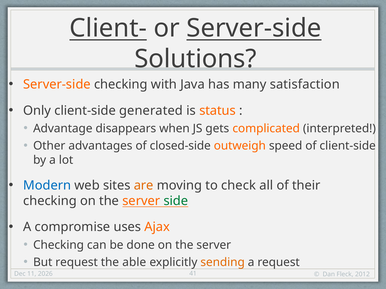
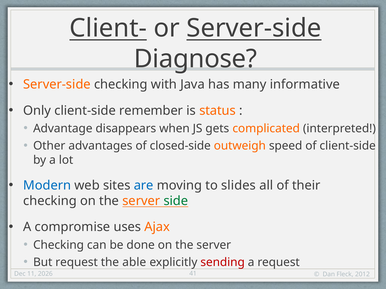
Solutions: Solutions -> Diagnose
satisfaction: satisfaction -> informative
generated: generated -> remember
are colour: orange -> blue
check: check -> slides
sending colour: orange -> red
